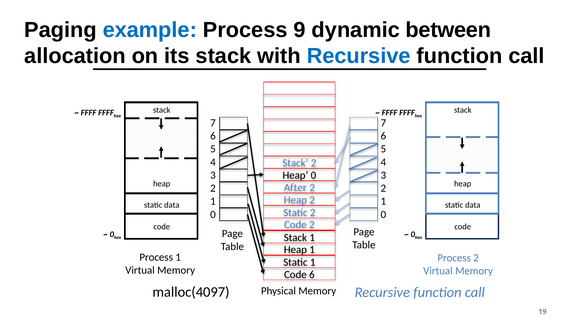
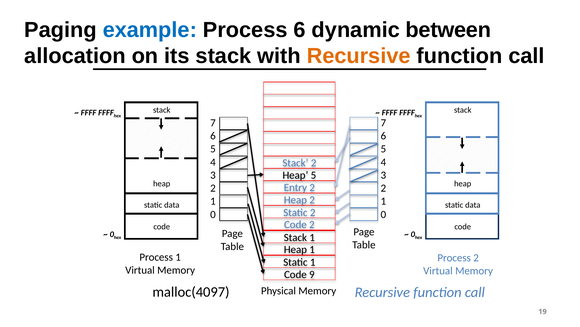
Process 9: 9 -> 6
Recursive at (359, 56) colour: blue -> orange
Heap 0: 0 -> 5
After: After -> Entry
Code 6: 6 -> 9
